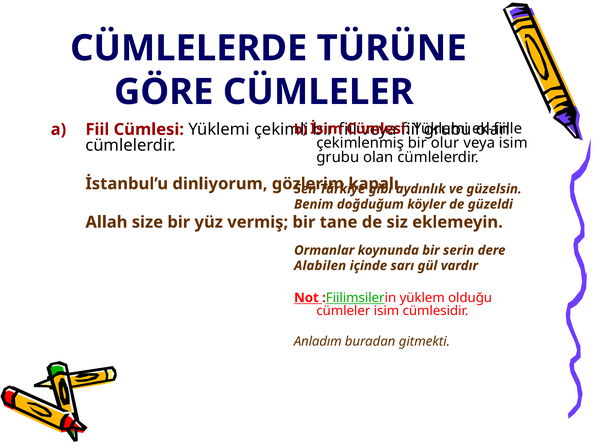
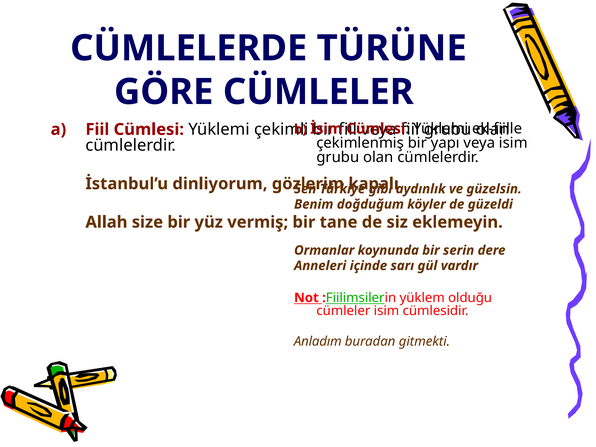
olur: olur -> yapı
Alabilen: Alabilen -> Anneleri
